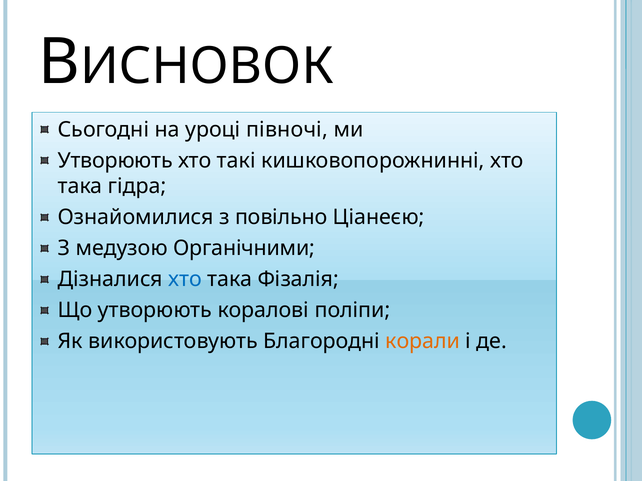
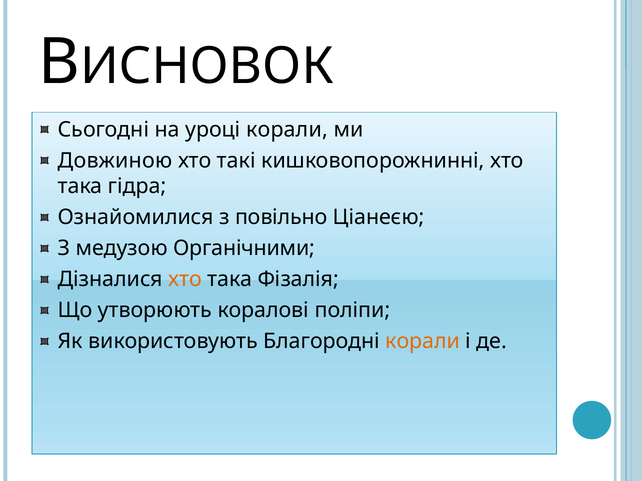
уроці півночі: півночі -> корали
Утворюють at (115, 161): Утворюють -> Довжиною
хто at (185, 280) colour: blue -> orange
